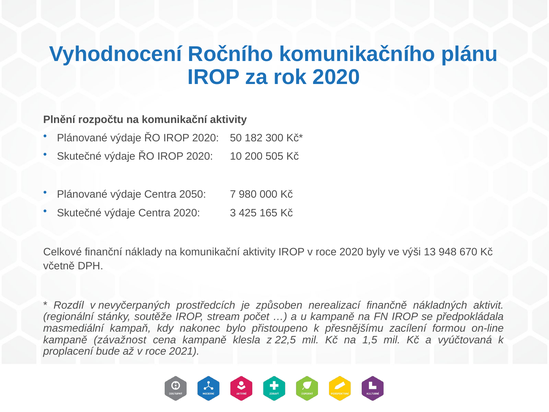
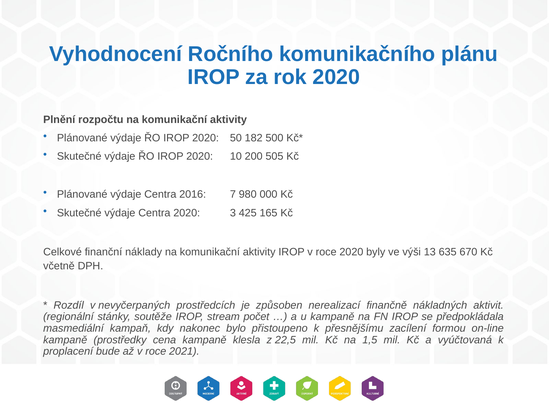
300: 300 -> 500
2050: 2050 -> 2016
948: 948 -> 635
závažnost: závažnost -> prostředky
